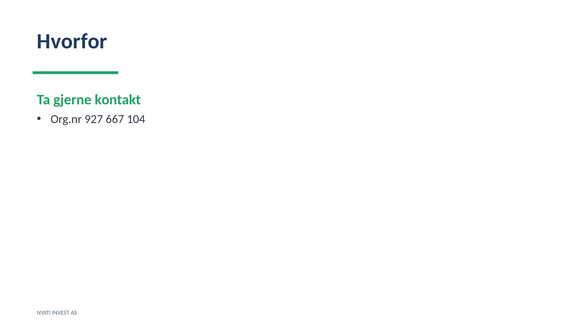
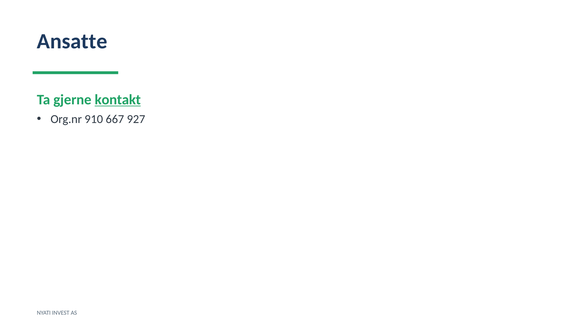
Hvorfor: Hvorfor -> Ansatte
kontakt underline: none -> present
927: 927 -> 910
104: 104 -> 927
